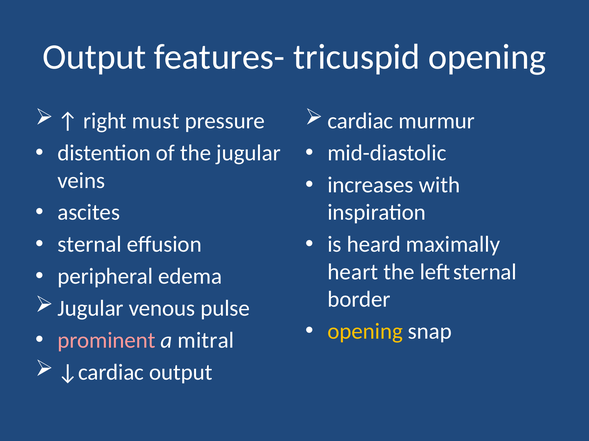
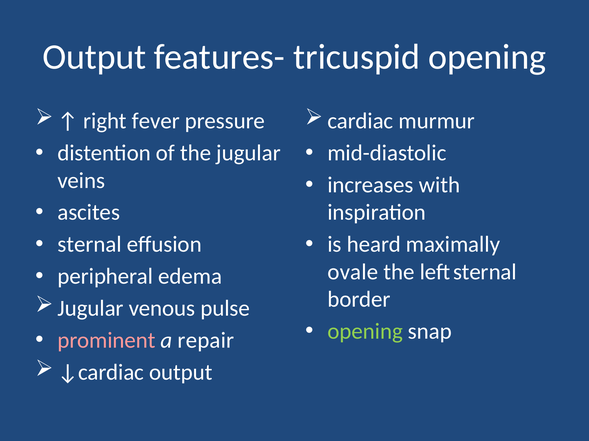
must: must -> fever
heart: heart -> ovale
opening at (365, 332) colour: yellow -> light green
mitral: mitral -> repair
